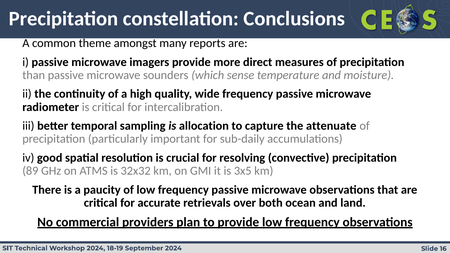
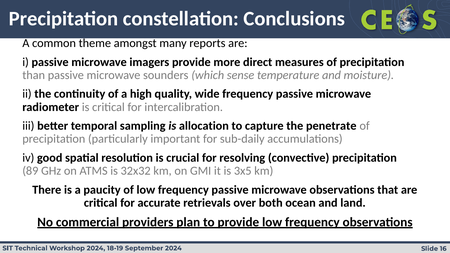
attenuate: attenuate -> penetrate
